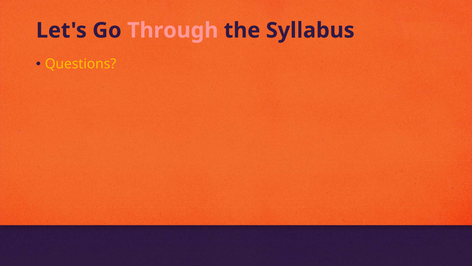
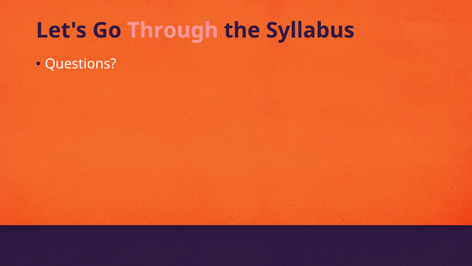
Questions colour: yellow -> white
